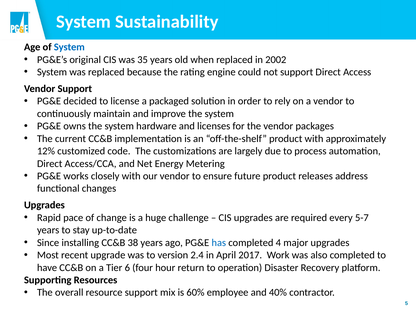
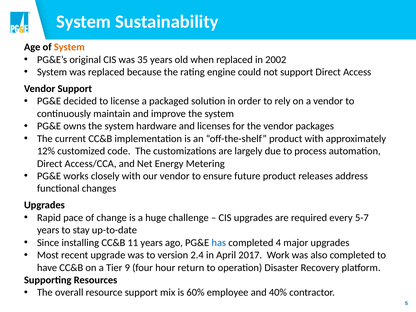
System at (69, 47) colour: blue -> orange
38: 38 -> 11
6: 6 -> 9
